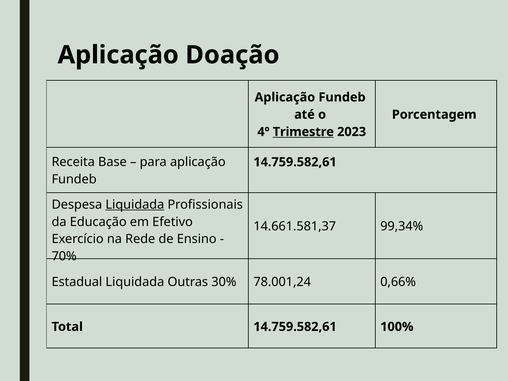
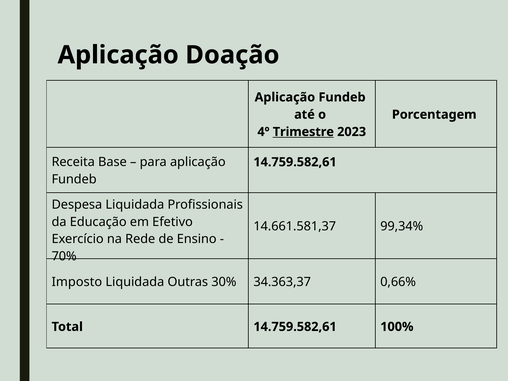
Liquidada at (135, 205) underline: present -> none
Estadual: Estadual -> Imposto
78.001,24: 78.001,24 -> 34.363,37
